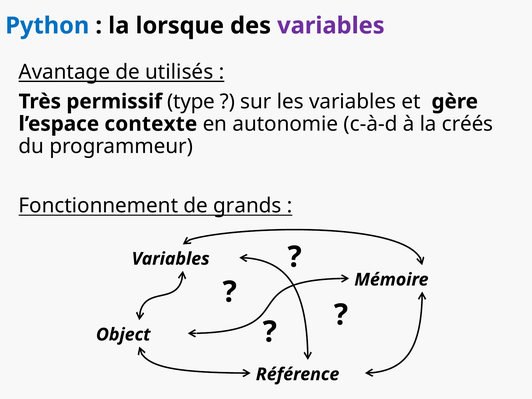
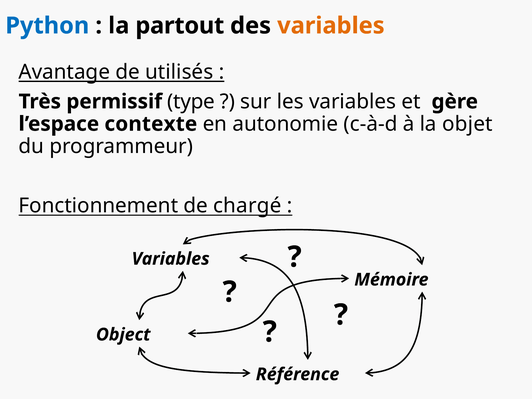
lorsque: lorsque -> partout
variables at (331, 26) colour: purple -> orange
créés: créés -> objet
grands: grands -> chargé
